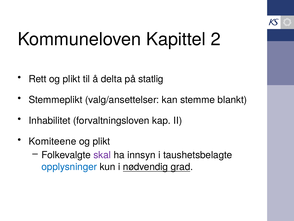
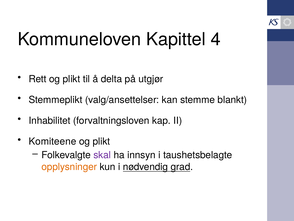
2: 2 -> 4
statlig: statlig -> utgjør
opplysninger colour: blue -> orange
